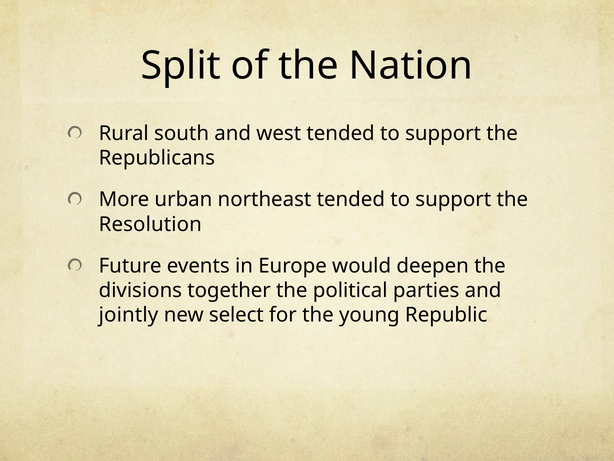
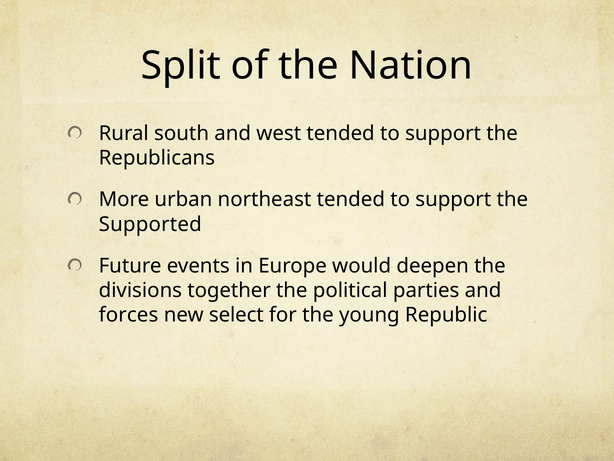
Resolution: Resolution -> Supported
jointly: jointly -> forces
